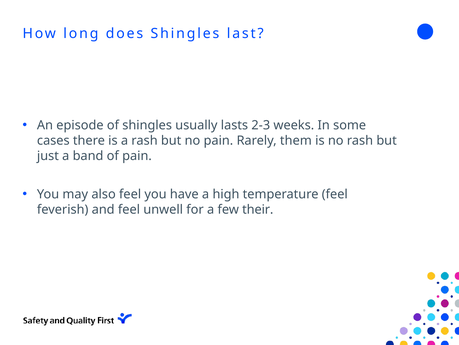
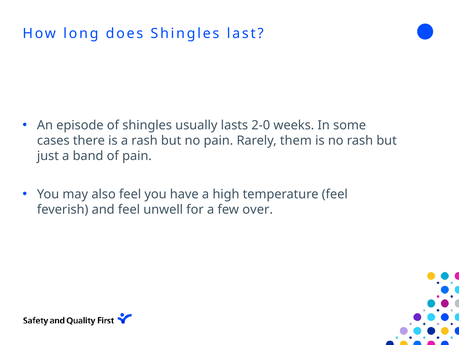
2-3: 2-3 -> 2-0
their: their -> over
